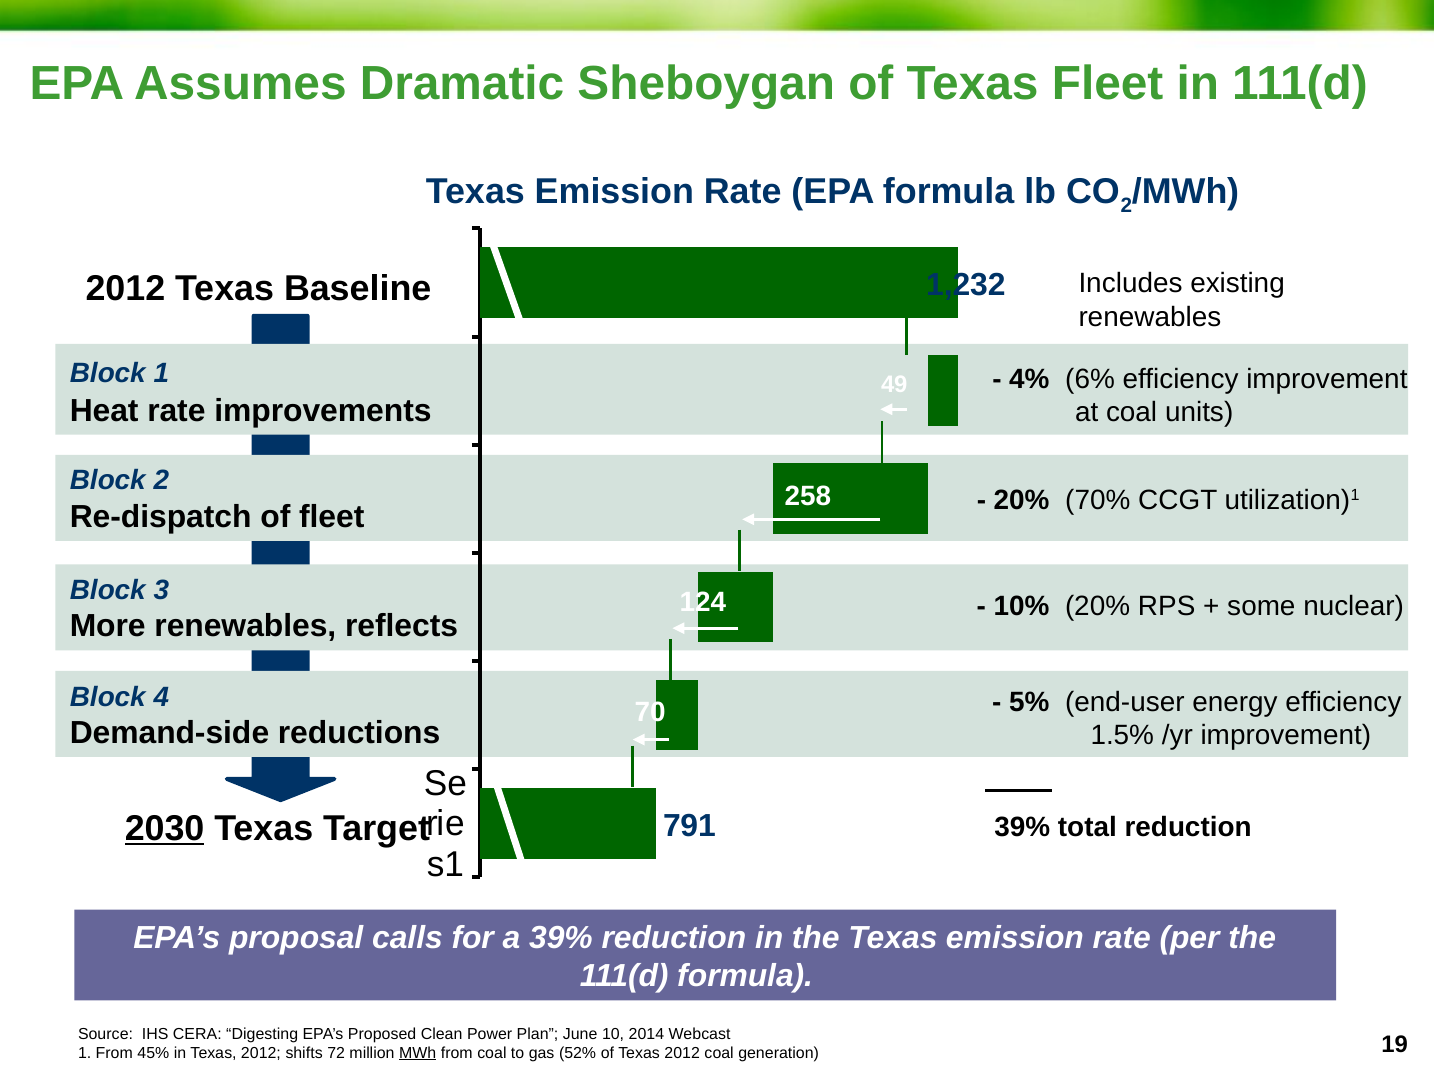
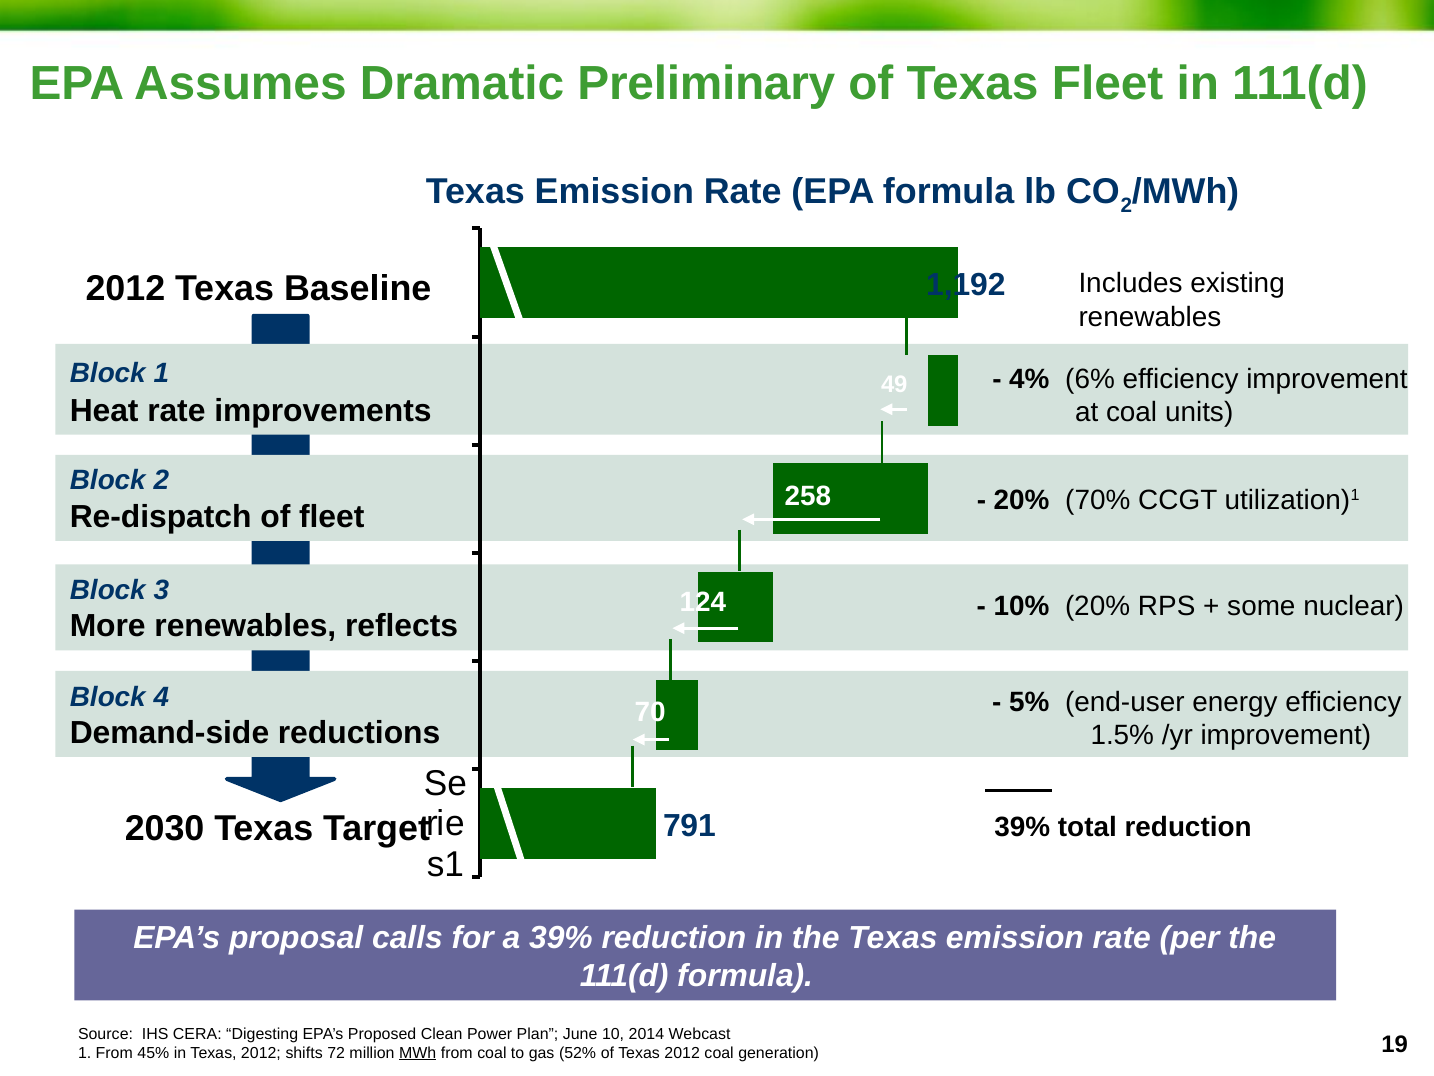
Sheboygan: Sheboygan -> Preliminary
1,232: 1,232 -> 1,192
2030 underline: present -> none
